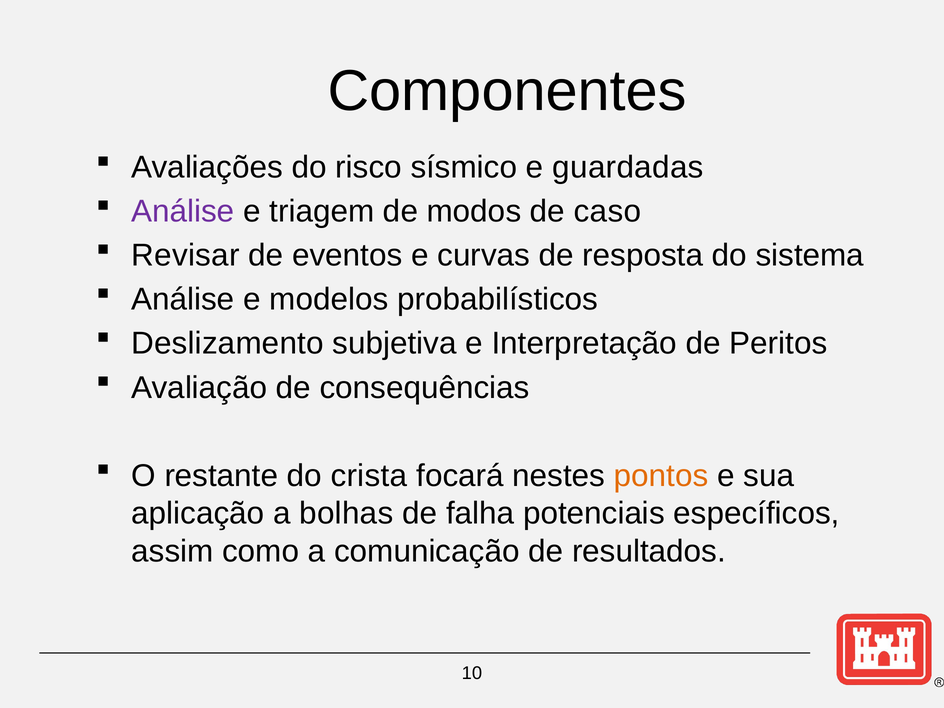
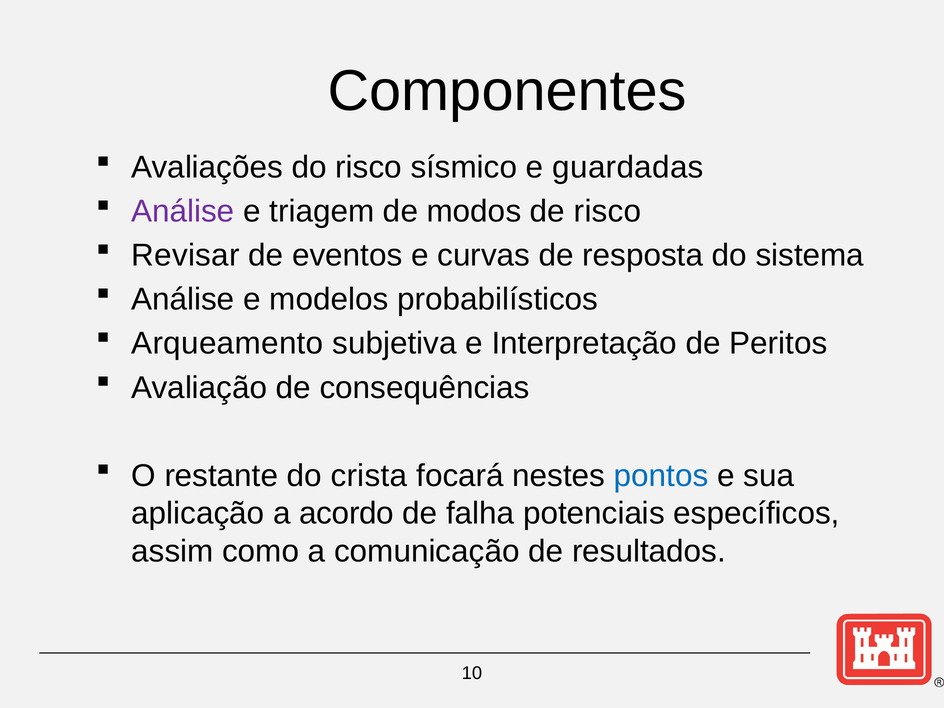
de caso: caso -> risco
Deslizamento: Deslizamento -> Arqueamento
pontos colour: orange -> blue
bolhas: bolhas -> acordo
